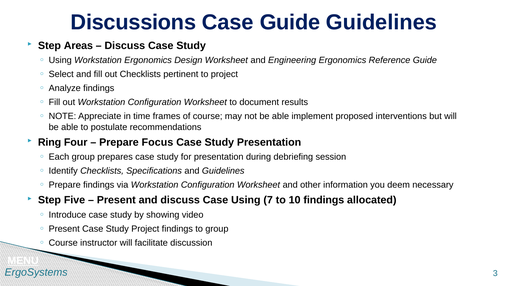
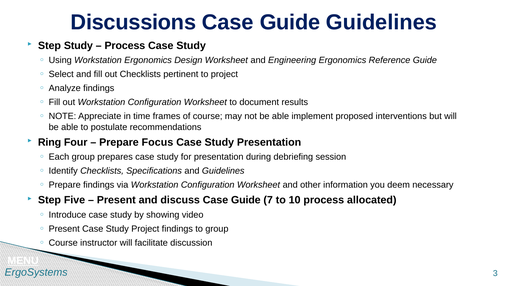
Step Areas: Areas -> Study
Discuss at (125, 45): Discuss -> Process
discuss Case Using: Using -> Guide
10 findings: findings -> process
